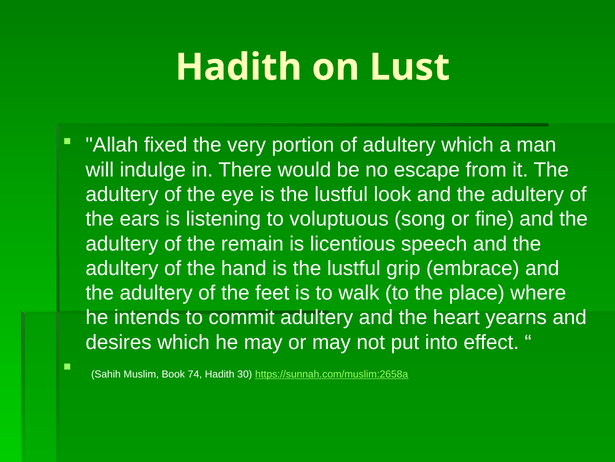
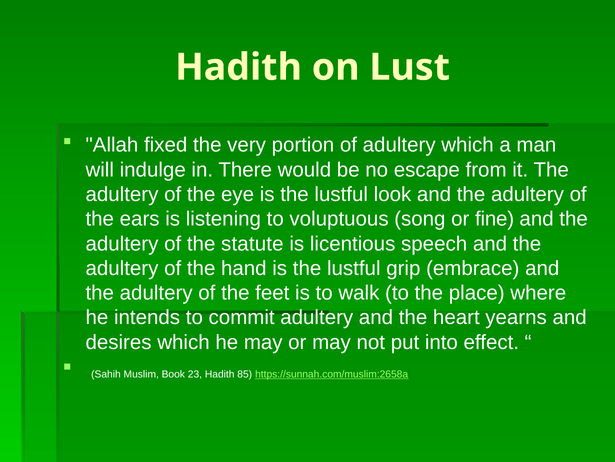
remain: remain -> statute
74: 74 -> 23
30: 30 -> 85
